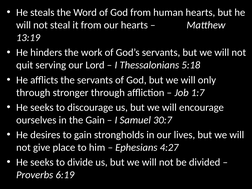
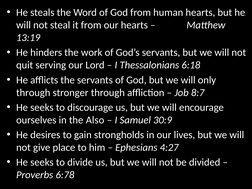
5:18: 5:18 -> 6:18
1:7: 1:7 -> 8:7
the Gain: Gain -> Also
30:7: 30:7 -> 30:9
6:19: 6:19 -> 6:78
